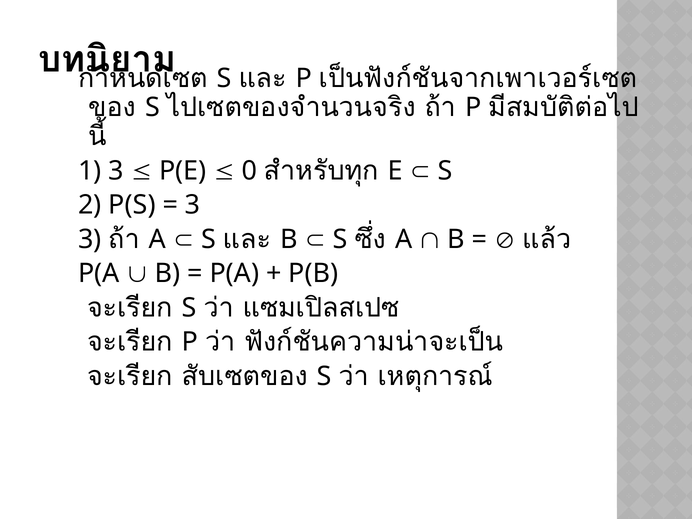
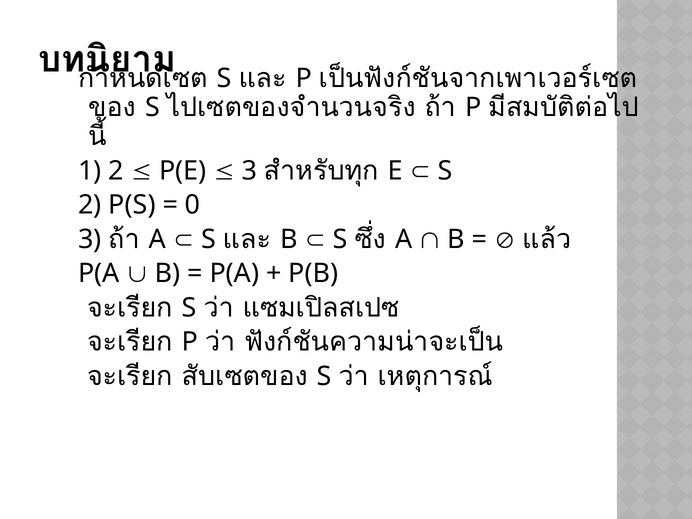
1 3: 3 -> 2
0 at (249, 171): 0 -> 3
3 at (193, 205): 3 -> 0
